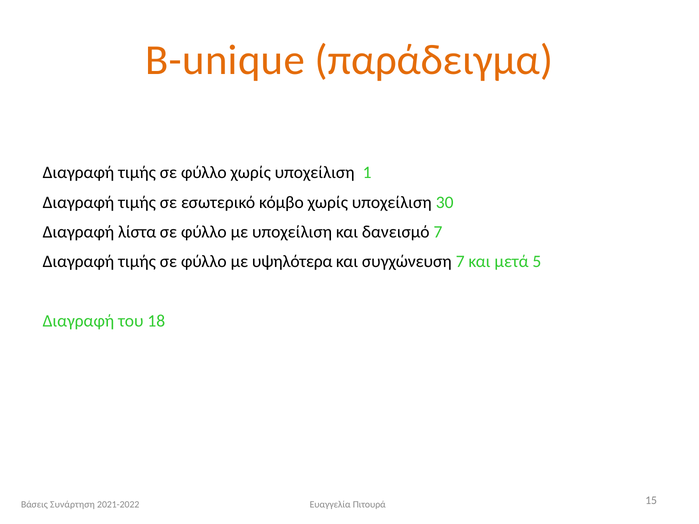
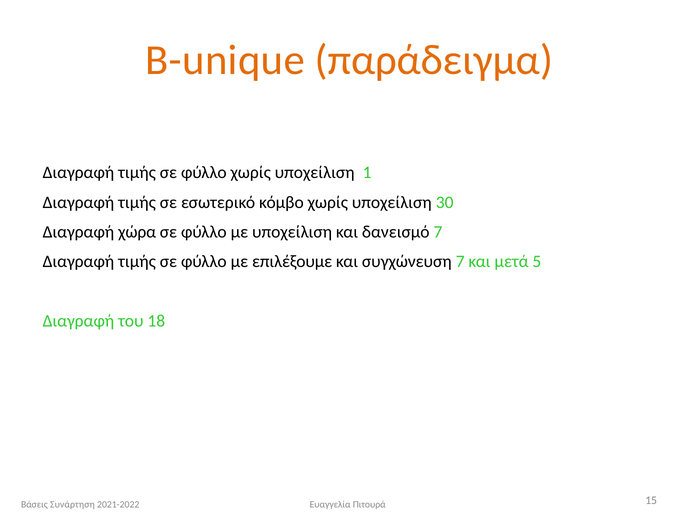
λίστα: λίστα -> χώρα
υψηλότερα: υψηλότερα -> επιλέξουμε
